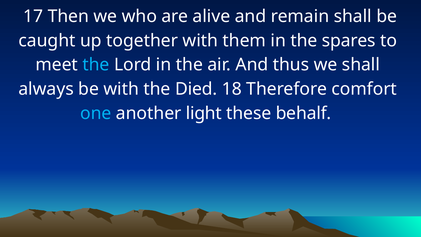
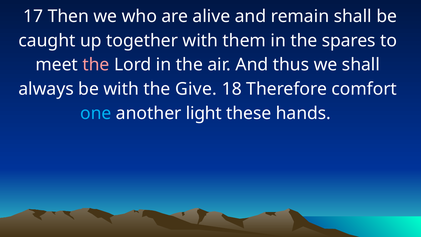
the at (96, 65) colour: light blue -> pink
Died: Died -> Give
behalf: behalf -> hands
